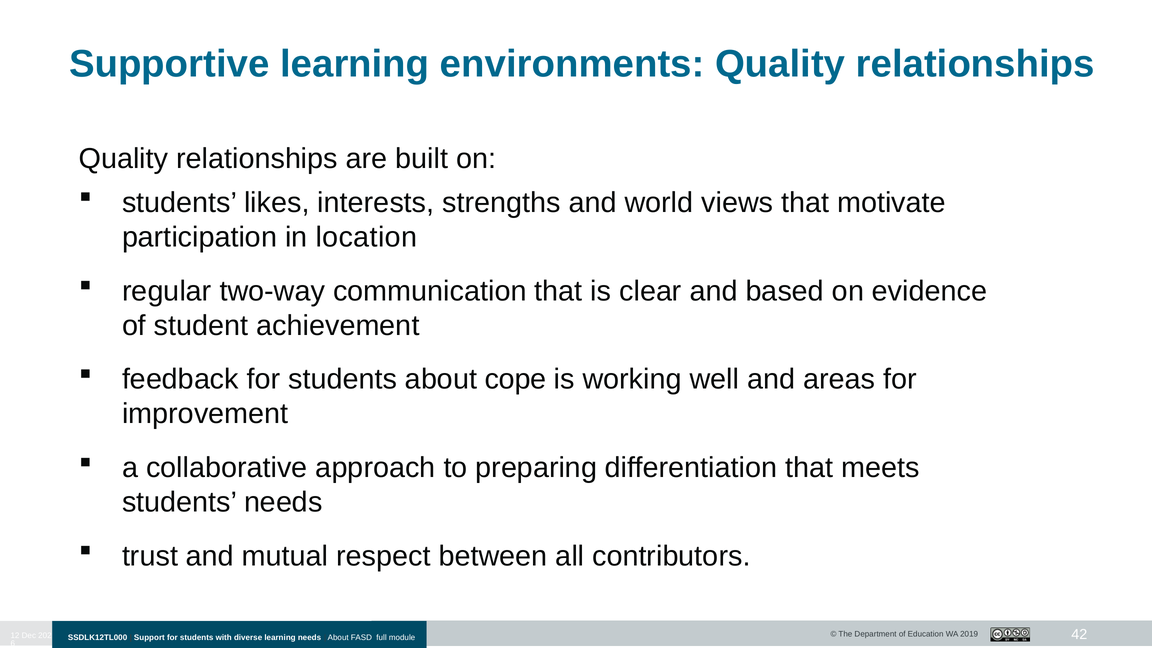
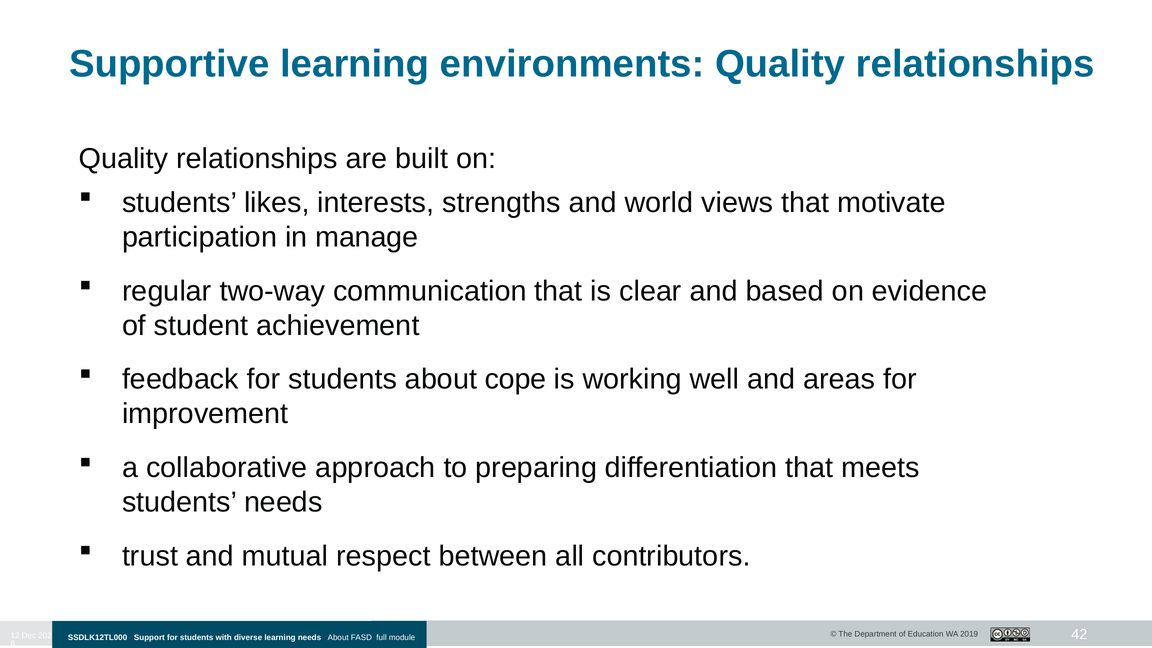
location: location -> manage
